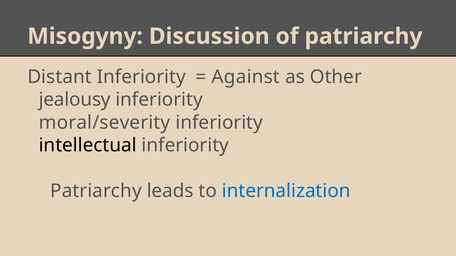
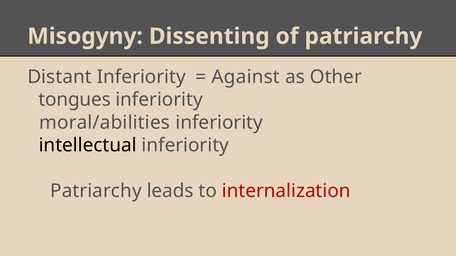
Discussion: Discussion -> Dissenting
jealousy: jealousy -> tongues
moral/severity: moral/severity -> moral/abilities
internalization colour: blue -> red
